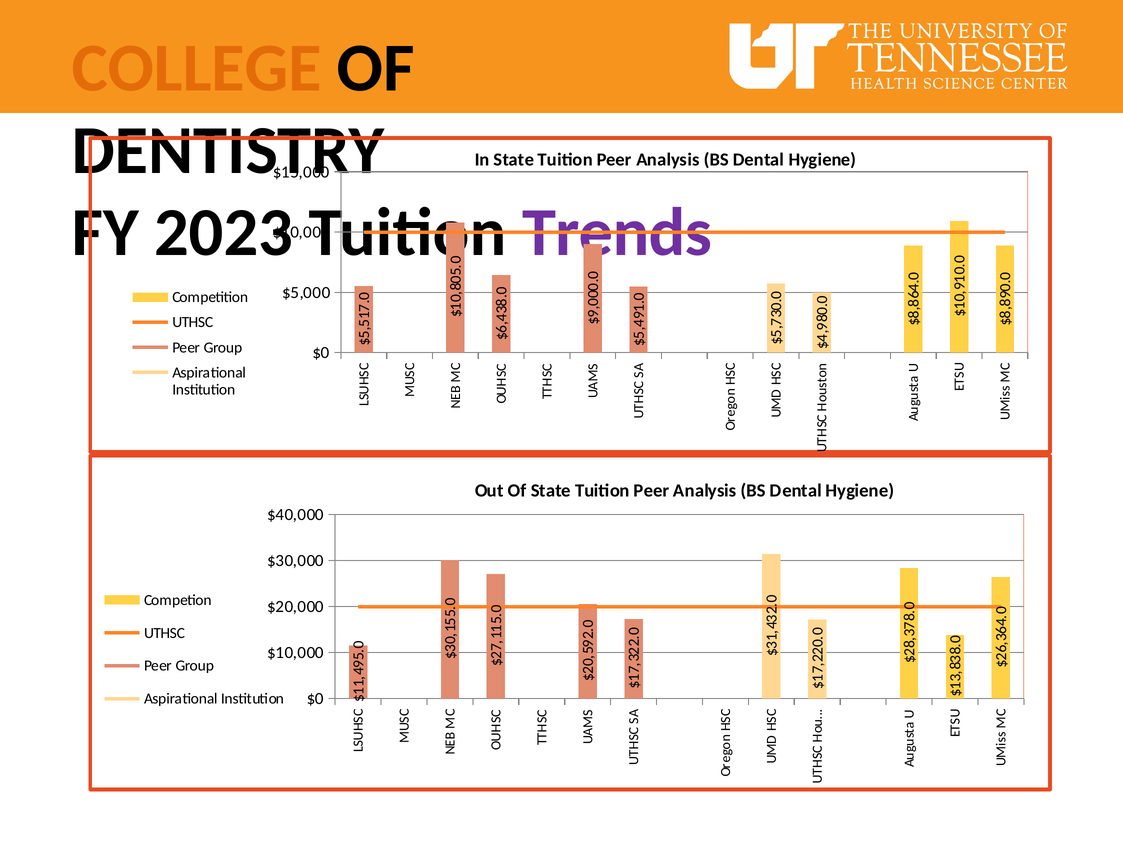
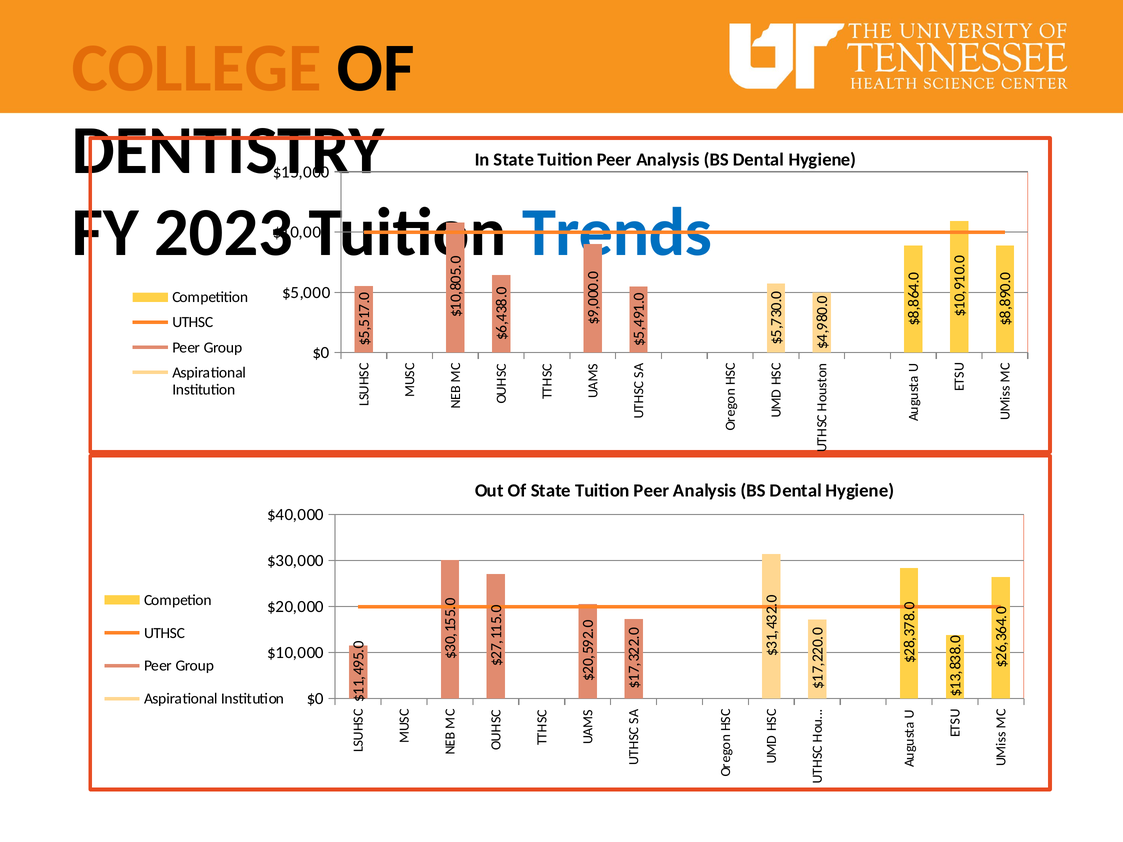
Trends colour: purple -> blue
